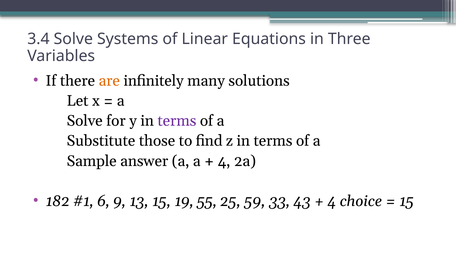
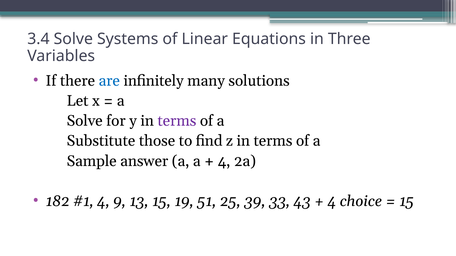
are colour: orange -> blue
6 at (103, 202): 6 -> 4
55: 55 -> 51
59: 59 -> 39
